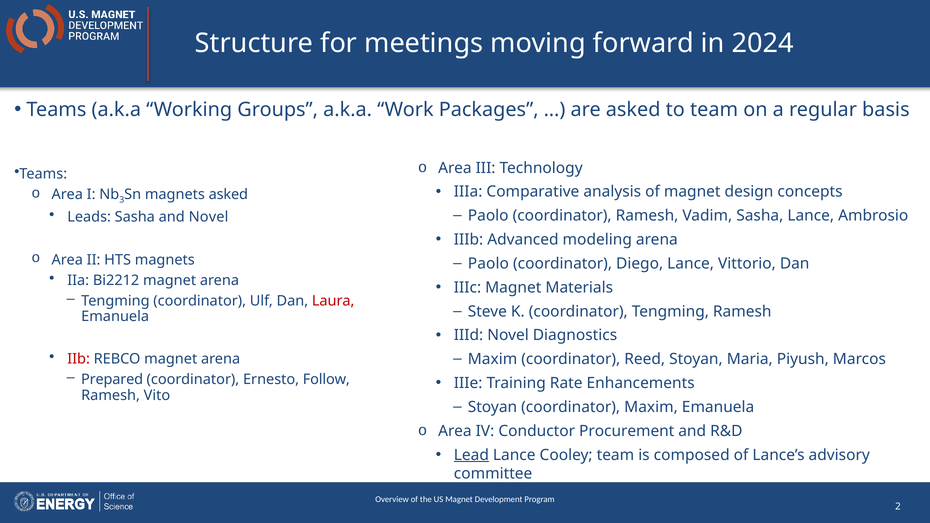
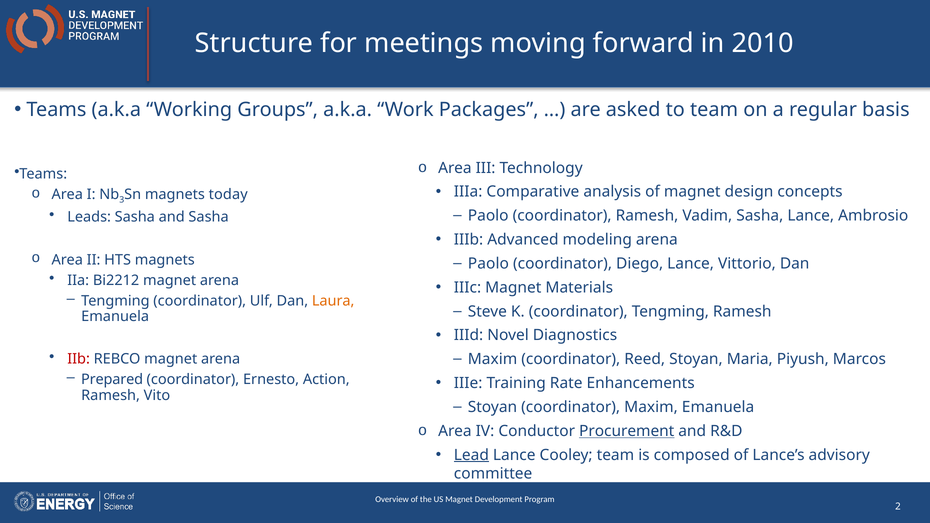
2024: 2024 -> 2010
magnets asked: asked -> today
and Novel: Novel -> Sasha
Laura colour: red -> orange
Follow: Follow -> Action
Procurement underline: none -> present
